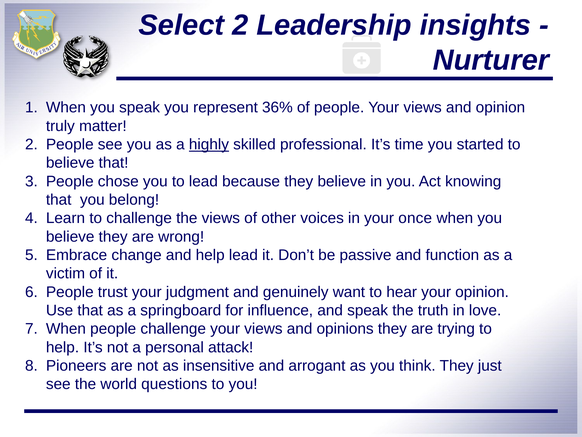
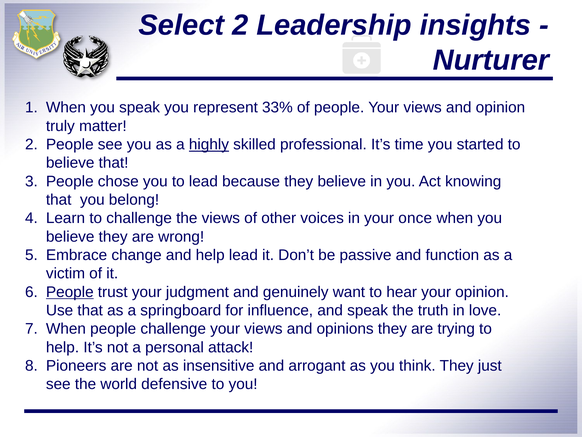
36%: 36% -> 33%
People at (70, 292) underline: none -> present
questions: questions -> defensive
